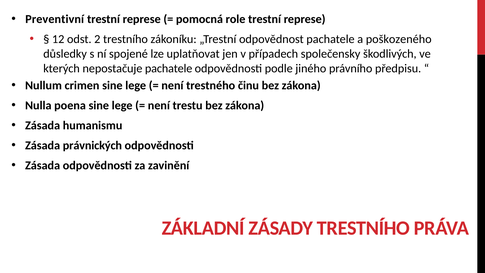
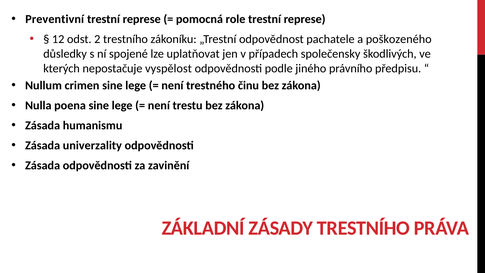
nepostačuje pachatele: pachatele -> vyspělost
právnických: právnických -> univerzality
